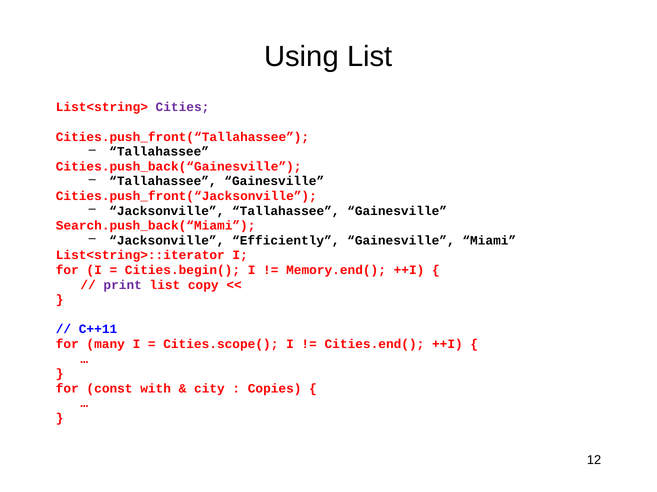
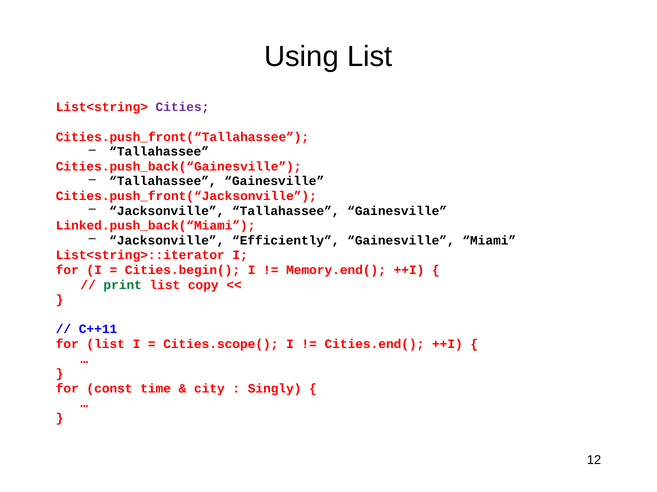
Search.push_back(“Miami: Search.push_back(“Miami -> Linked.push_back(“Miami
print colour: purple -> green
for many: many -> list
with: with -> time
Copies: Copies -> Singly
